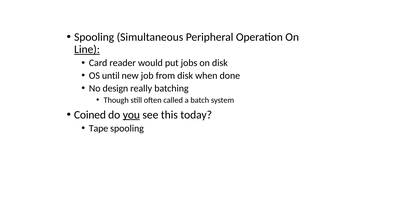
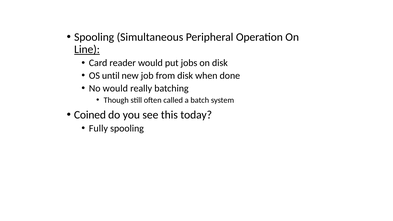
No design: design -> would
you underline: present -> none
Tape: Tape -> Fully
